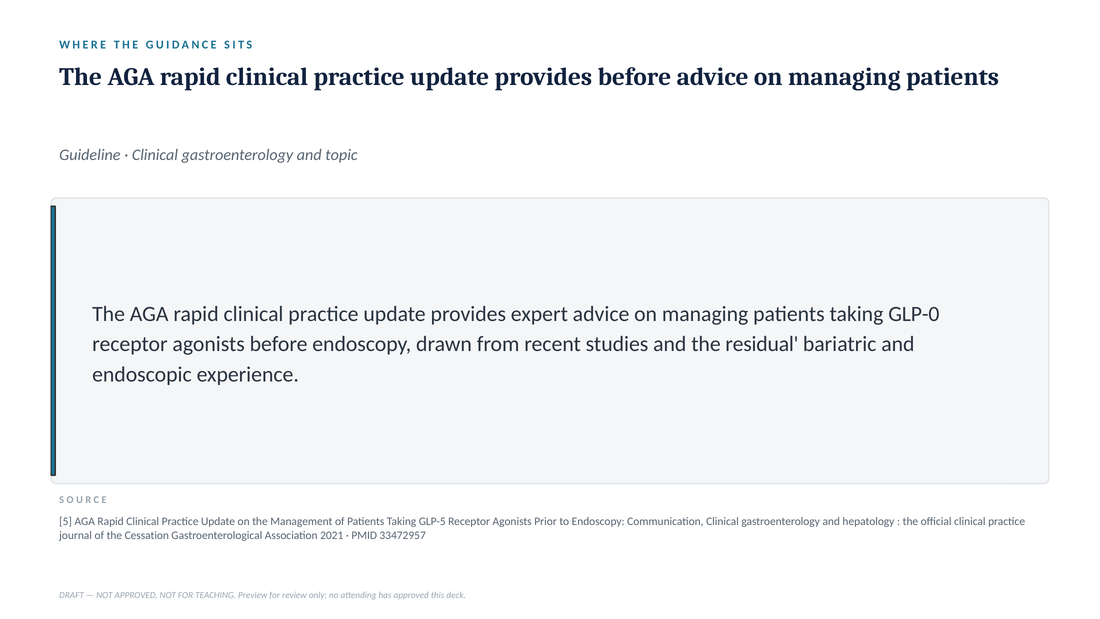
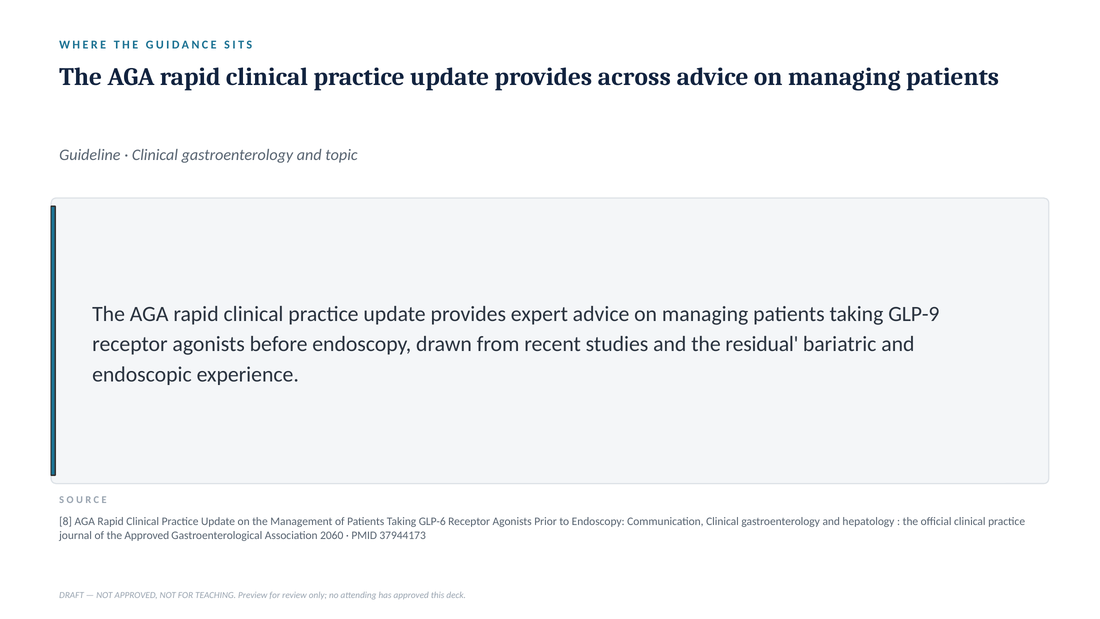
provides before: before -> across
GLP-0: GLP-0 -> GLP-9
5: 5 -> 8
GLP-5: GLP-5 -> GLP-6
the Cessation: Cessation -> Approved
2021: 2021 -> 2060
33472957: 33472957 -> 37944173
